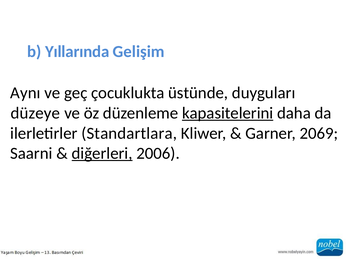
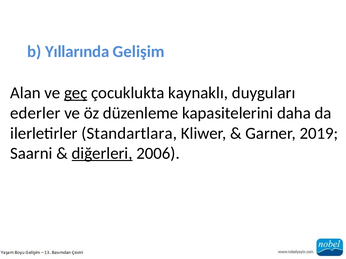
Aynı: Aynı -> Alan
geç underline: none -> present
üstünde: üstünde -> kaynaklı
düzeye: düzeye -> ederler
kapasitelerini underline: present -> none
2069: 2069 -> 2019
